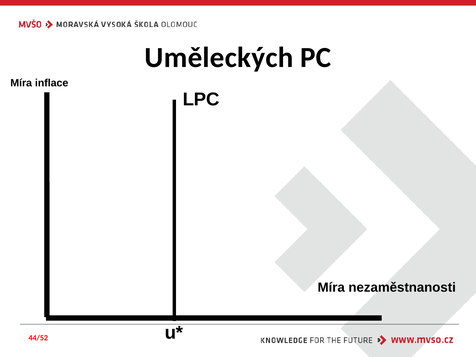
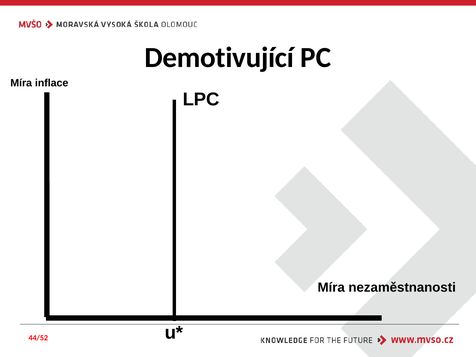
Uměleckých: Uměleckých -> Demotivující
